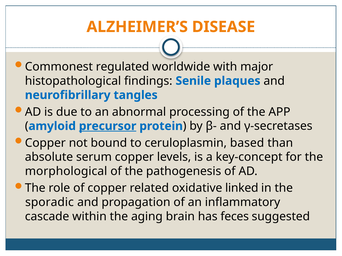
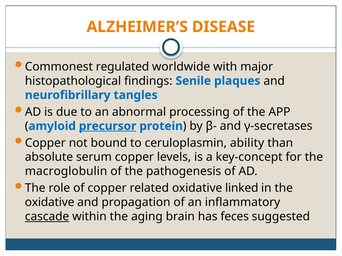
based: based -> ability
morphological: morphological -> macroglobulin
sporadic at (49, 203): sporadic -> oxidative
cascade underline: none -> present
